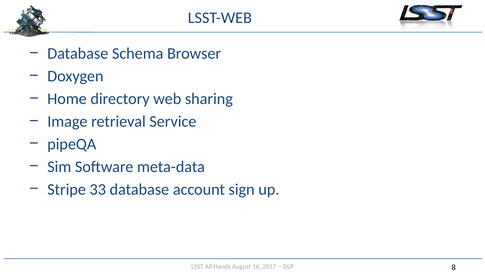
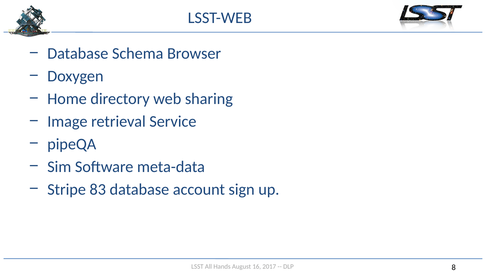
33: 33 -> 83
